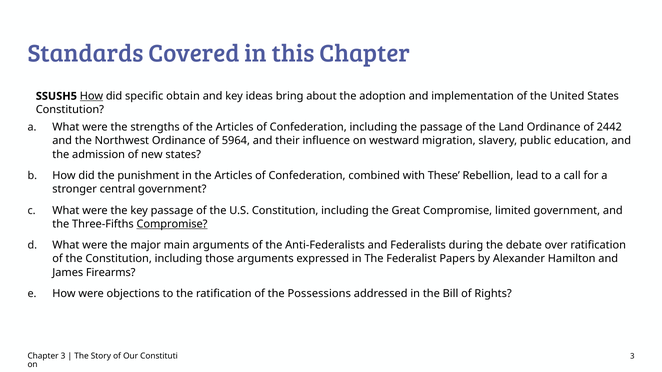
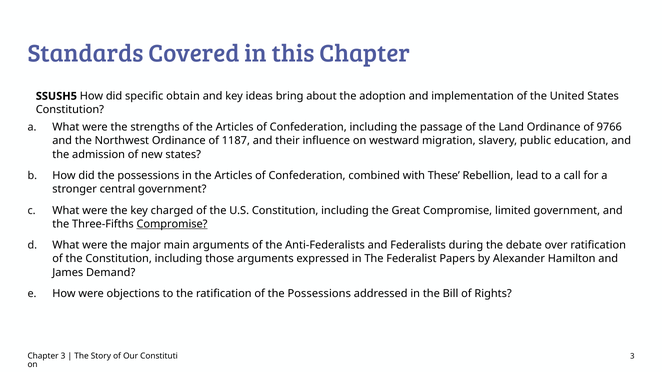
How at (91, 96) underline: present -> none
2442: 2442 -> 9766
5964: 5964 -> 1187
did the punishment: punishment -> possessions
key passage: passage -> charged
Firearms: Firearms -> Demand
